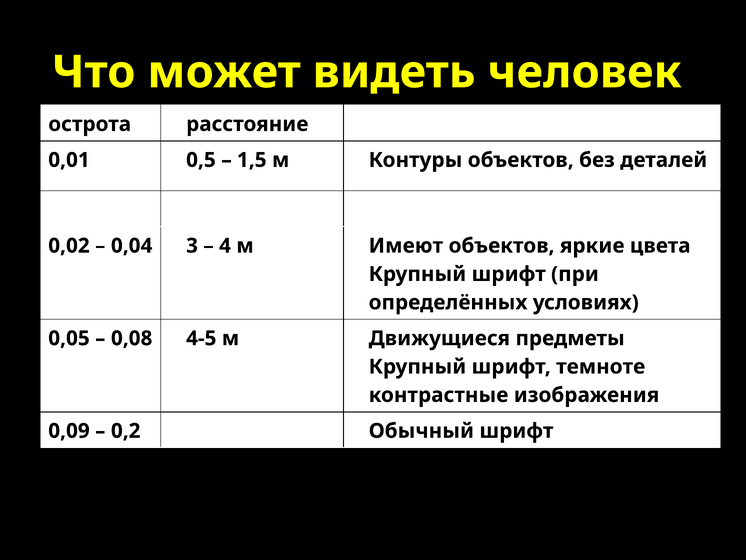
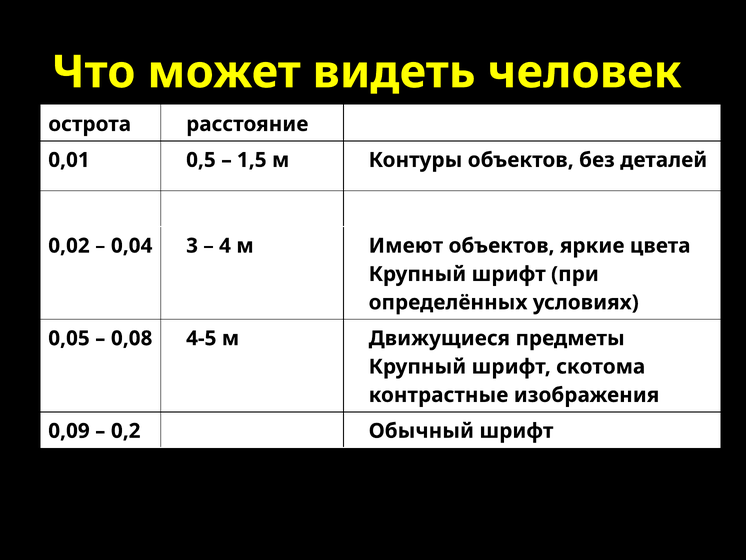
темноте: темноте -> скотома
